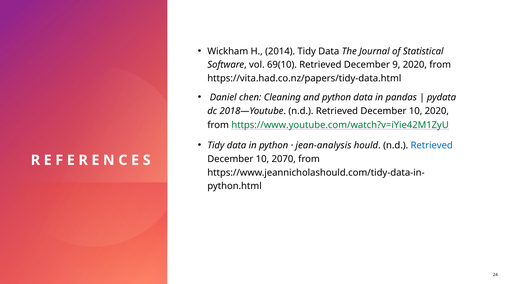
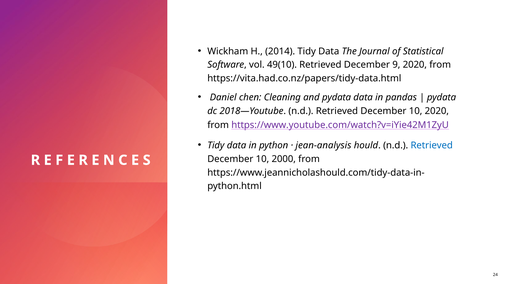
69(10: 69(10 -> 49(10
and python: python -> pydata
https://www.youtube.com/watch?v=iYie42M1ZyU colour: green -> purple
2070: 2070 -> 2000
